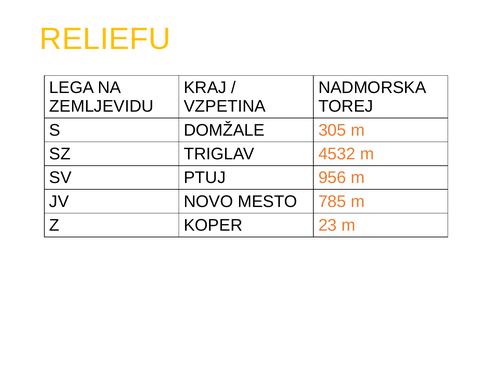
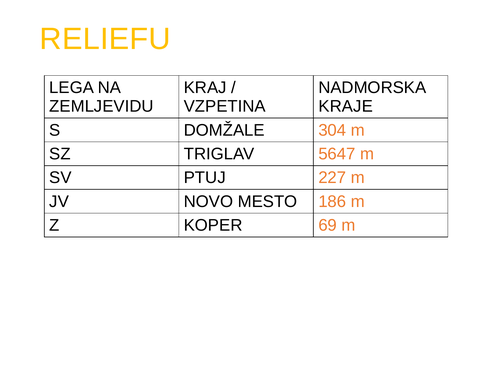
TOREJ: TOREJ -> KRAJE
305: 305 -> 304
4532: 4532 -> 5647
956: 956 -> 227
785: 785 -> 186
23: 23 -> 69
